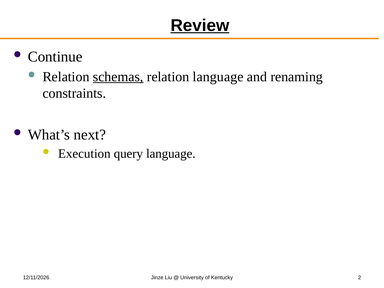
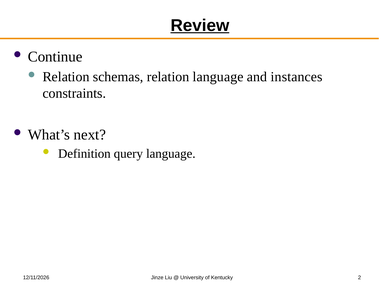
schemas underline: present -> none
renaming: renaming -> instances
Execution: Execution -> Definition
